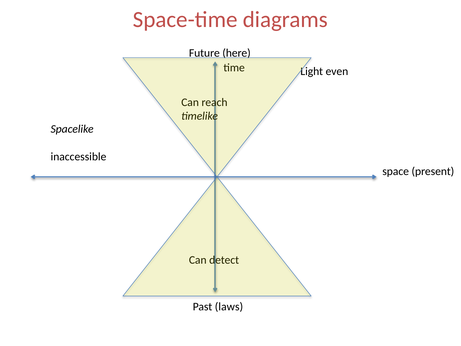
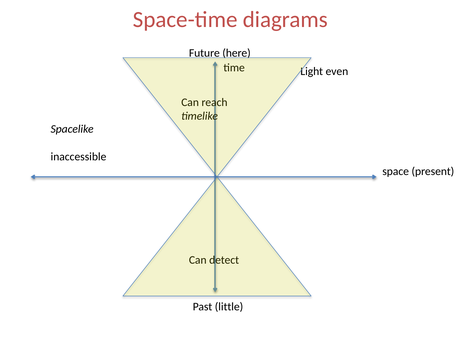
laws: laws -> little
